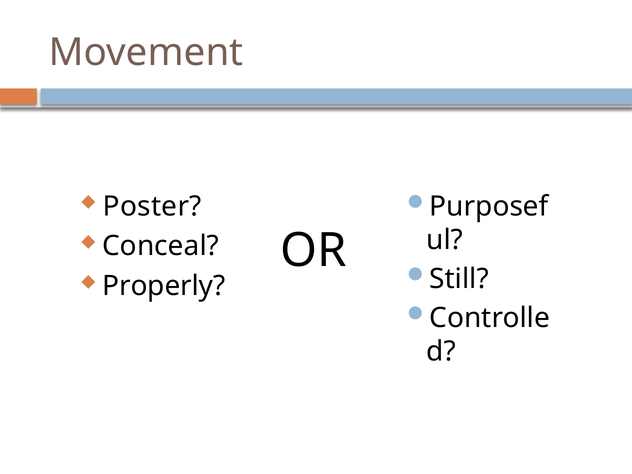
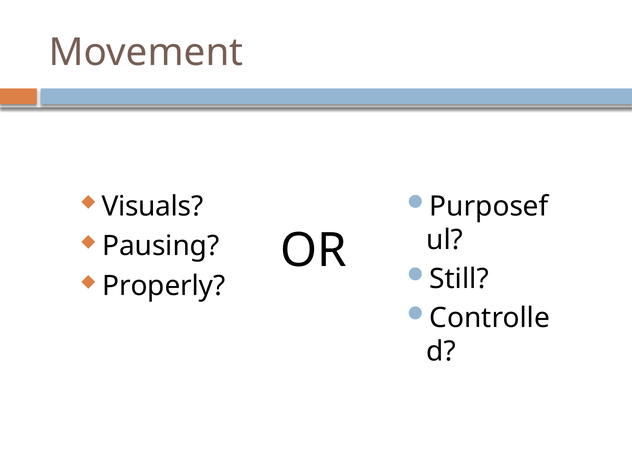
Poster: Poster -> Visuals
Conceal: Conceal -> Pausing
